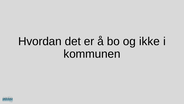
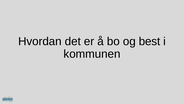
ikke: ikke -> best
